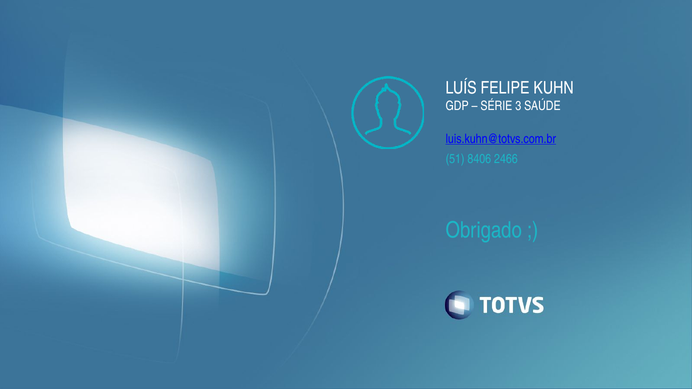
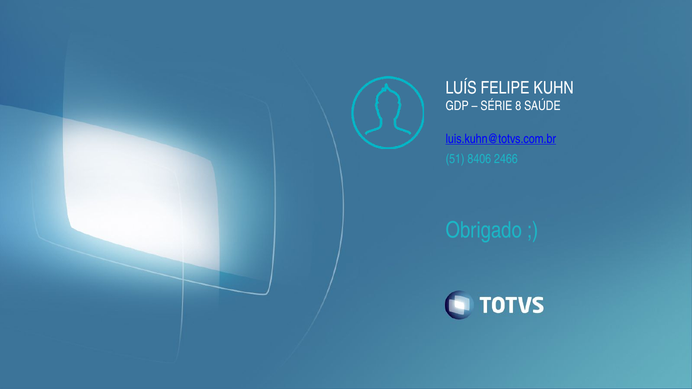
3: 3 -> 8
